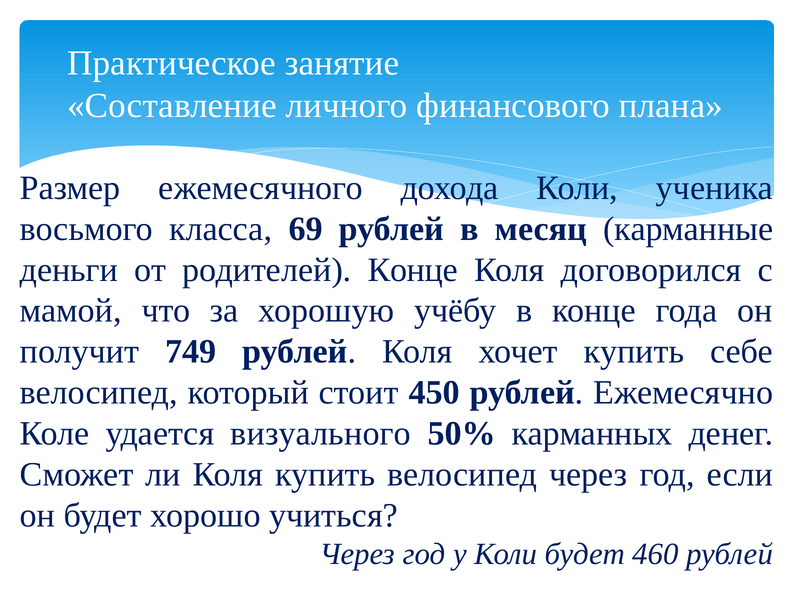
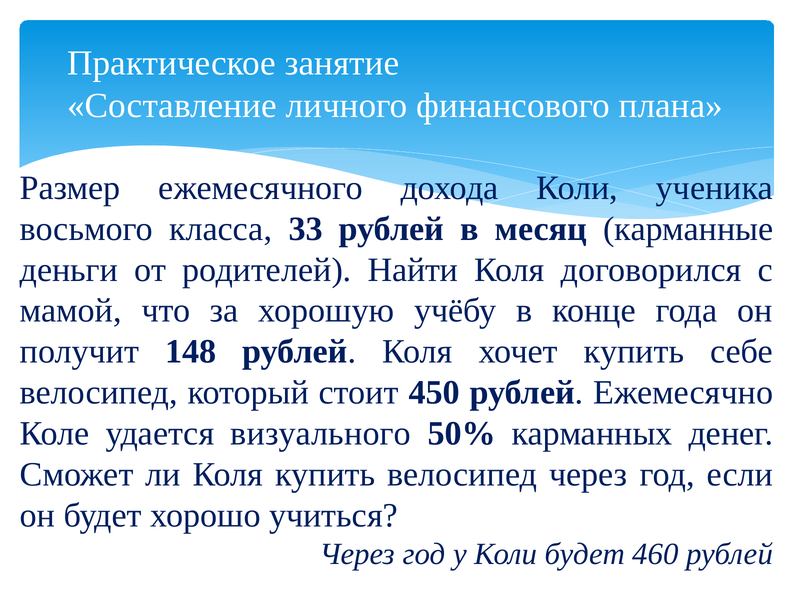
69: 69 -> 33
родителей Конце: Конце -> Найти
749: 749 -> 148
